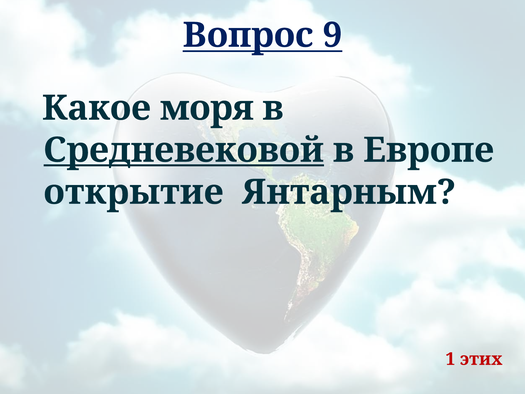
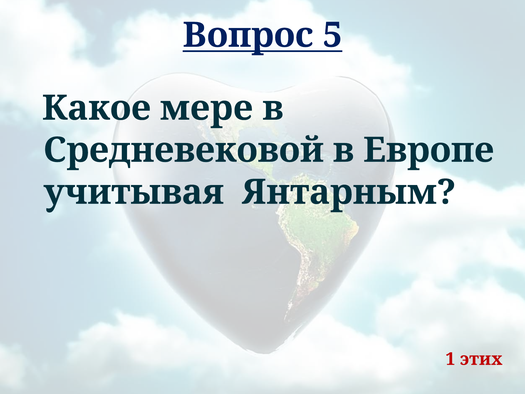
9: 9 -> 5
моря: моря -> мере
Средневековой underline: present -> none
открытие: открытие -> учитывая
